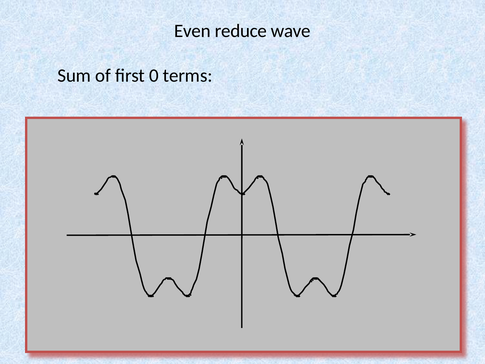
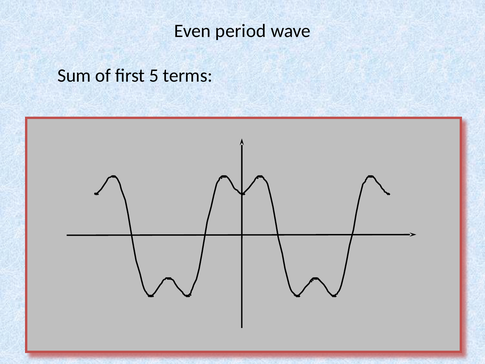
reduce: reduce -> period
first 0: 0 -> 5
